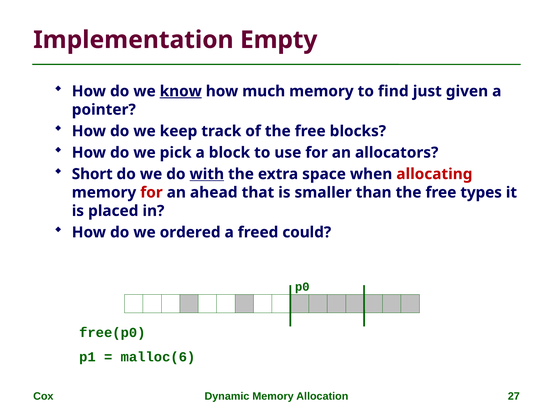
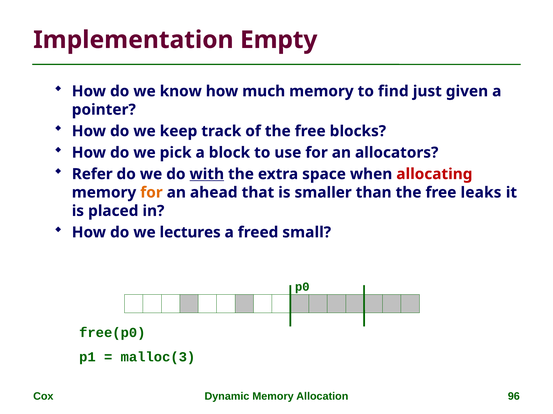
know underline: present -> none
Short: Short -> Refer
for at (151, 193) colour: red -> orange
types: types -> leaks
ordered: ordered -> lectures
could: could -> small
malloc(6: malloc(6 -> malloc(3
27: 27 -> 96
